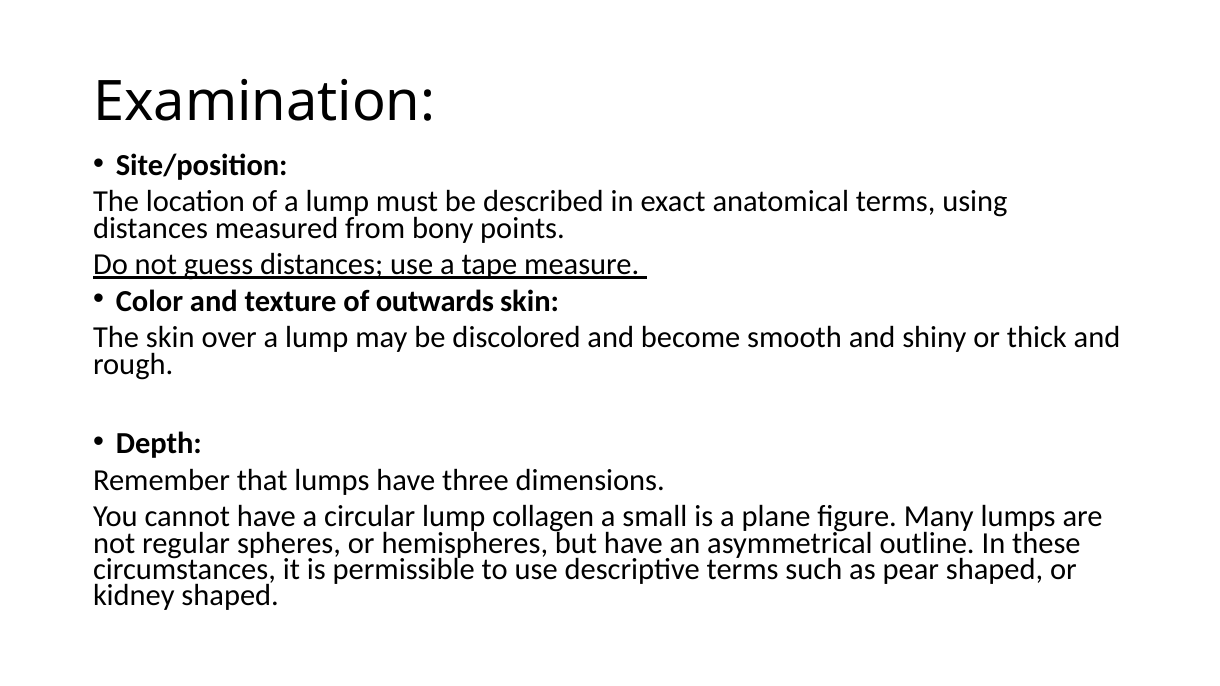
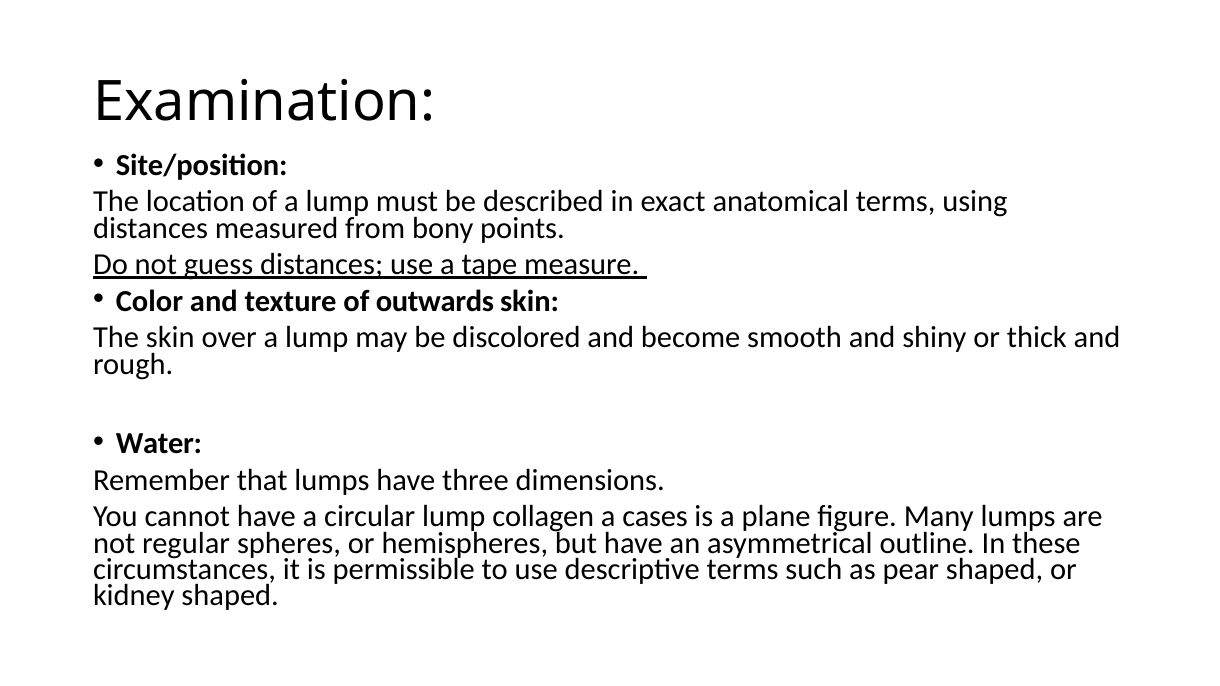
Depth: Depth -> Water
small: small -> cases
